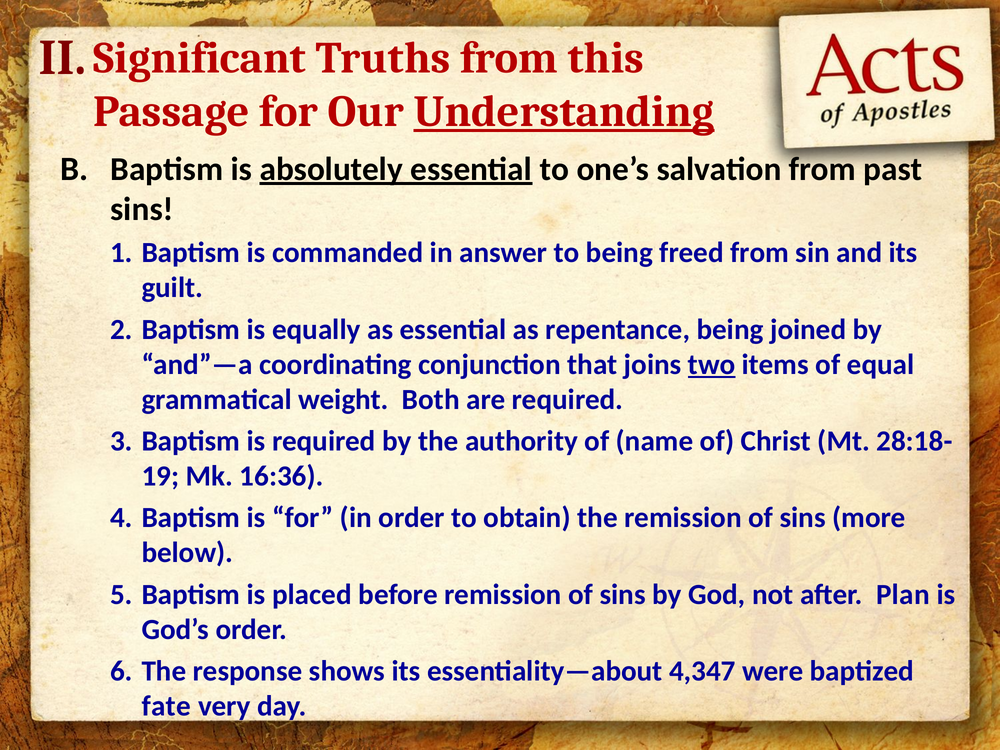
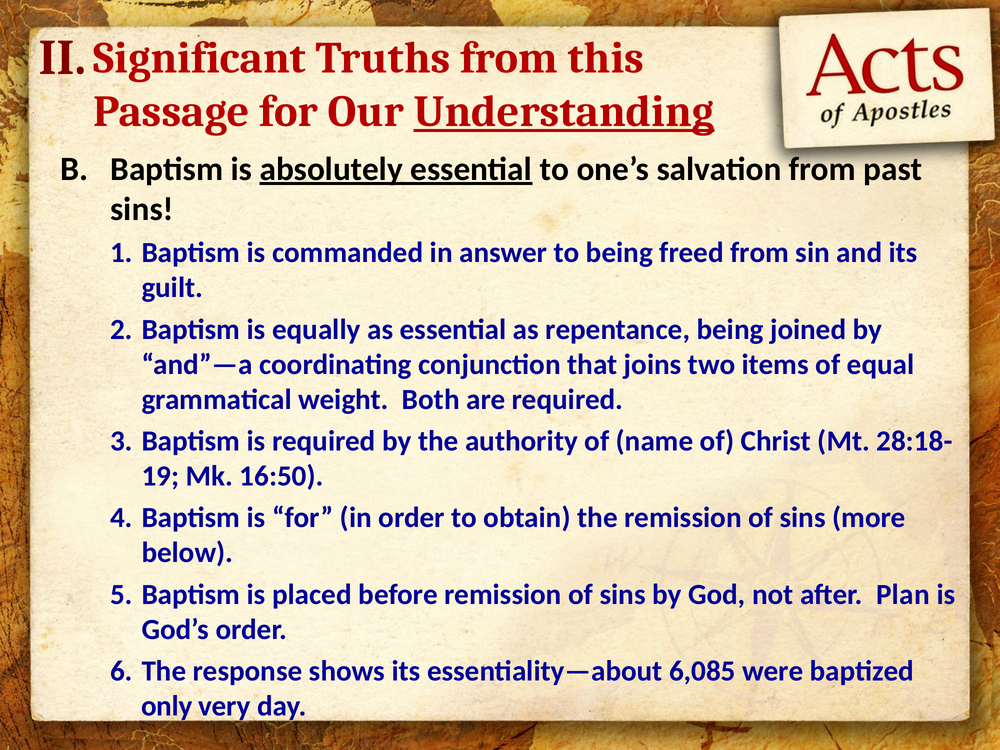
two underline: present -> none
16:36: 16:36 -> 16:50
4,347: 4,347 -> 6,085
fate: fate -> only
